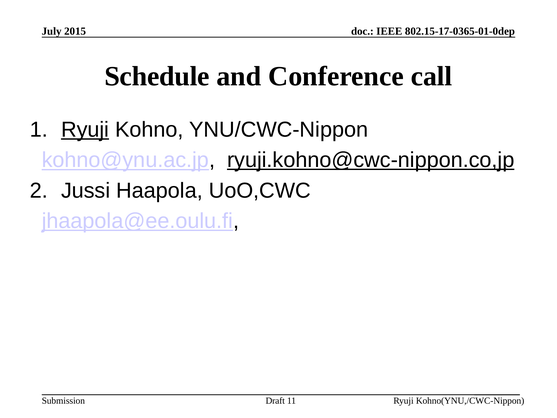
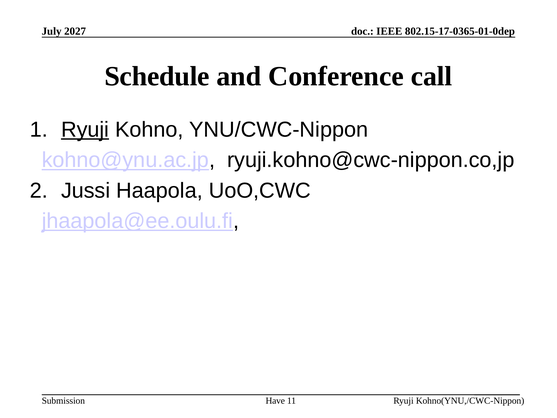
2015: 2015 -> 2027
ryuji.kohno@cwc-nippon.co,jp underline: present -> none
Draft: Draft -> Have
